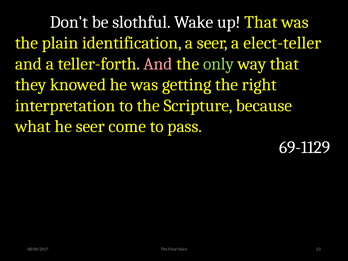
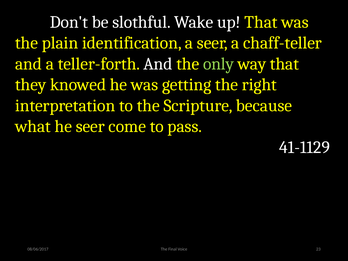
elect-teller: elect-teller -> chaff-teller
And at (158, 64) colour: pink -> white
69-1129: 69-1129 -> 41-1129
